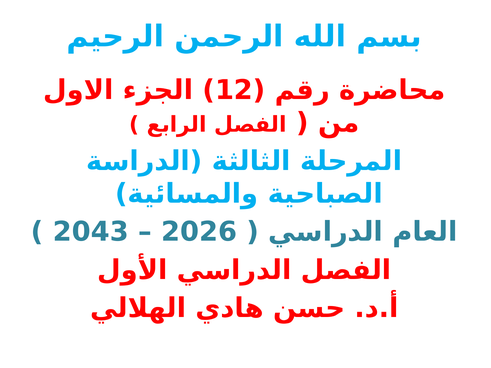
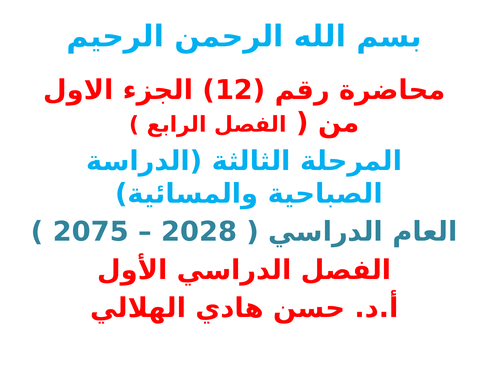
2043: 2043 -> 2075
2026: 2026 -> 2028
